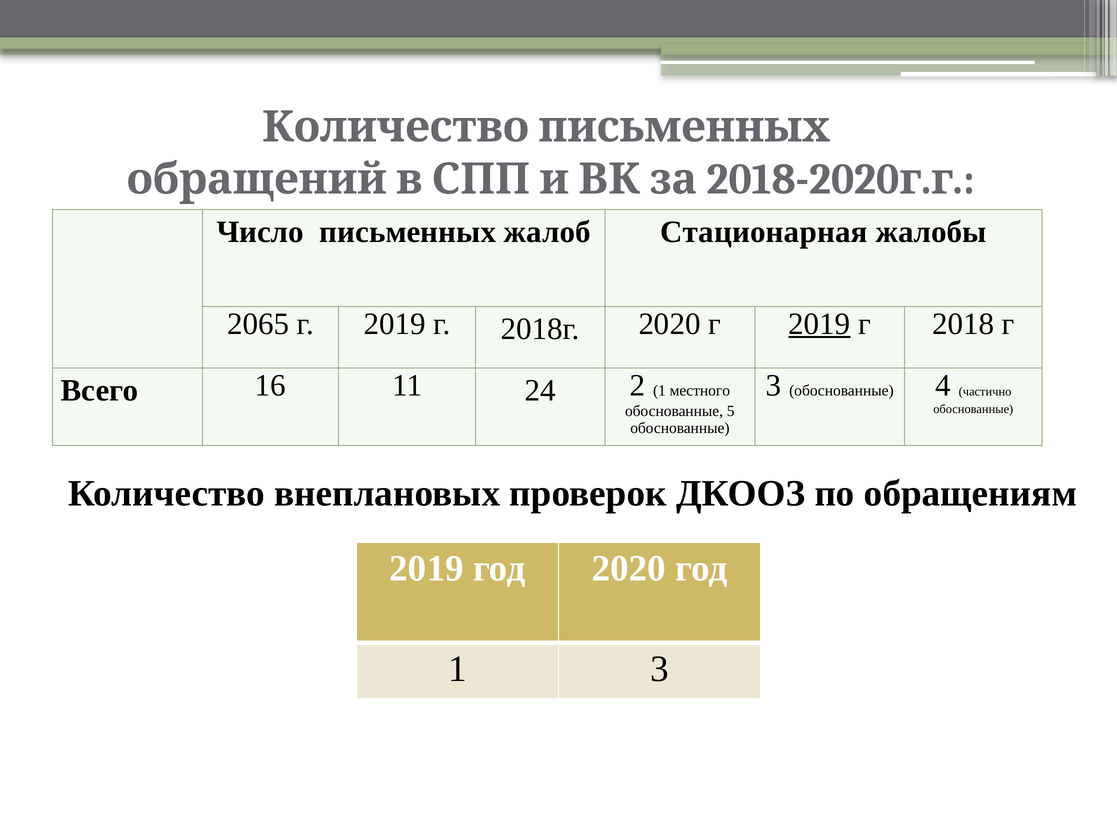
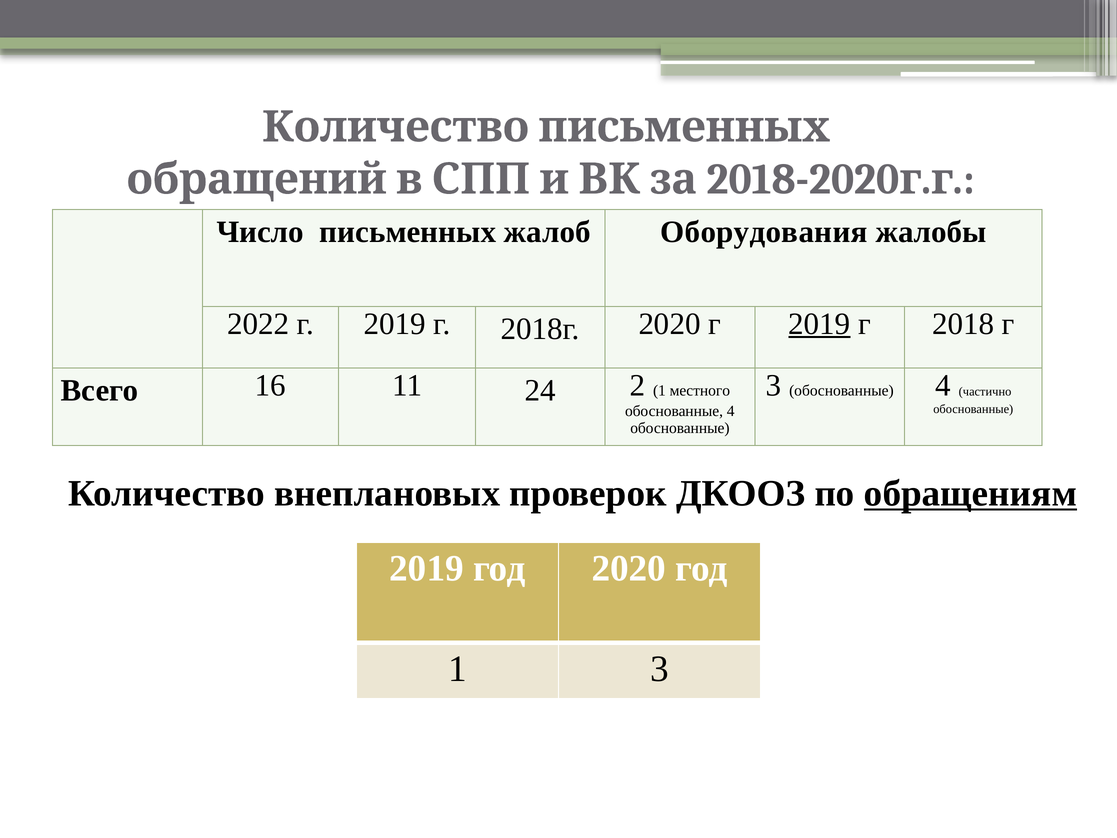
Стационарная: Стационарная -> Оборудования
2065: 2065 -> 2022
5 at (731, 411): 5 -> 4
обращениям underline: none -> present
